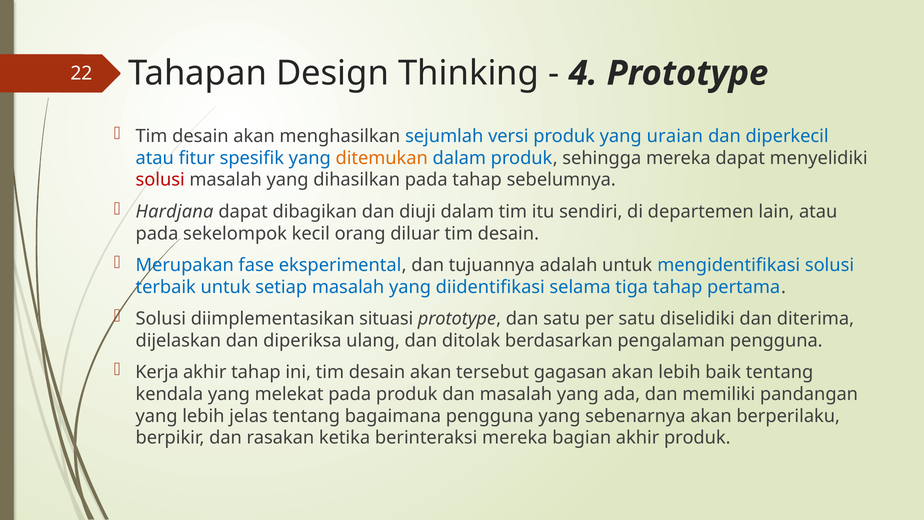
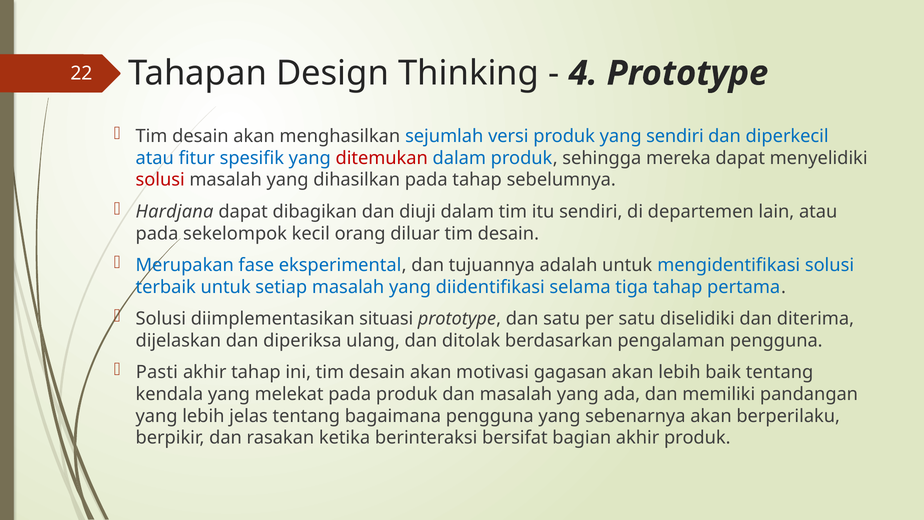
yang uraian: uraian -> sendiri
ditemukan colour: orange -> red
Kerja: Kerja -> Pasti
tersebut: tersebut -> motivasi
berinteraksi mereka: mereka -> bersifat
